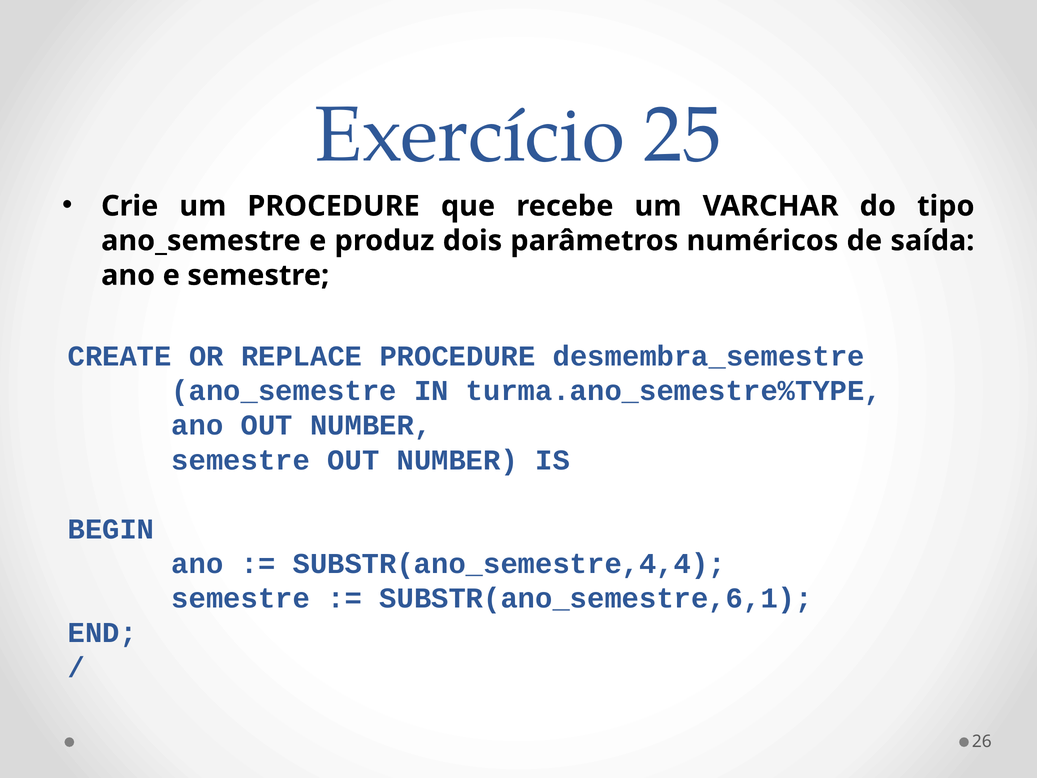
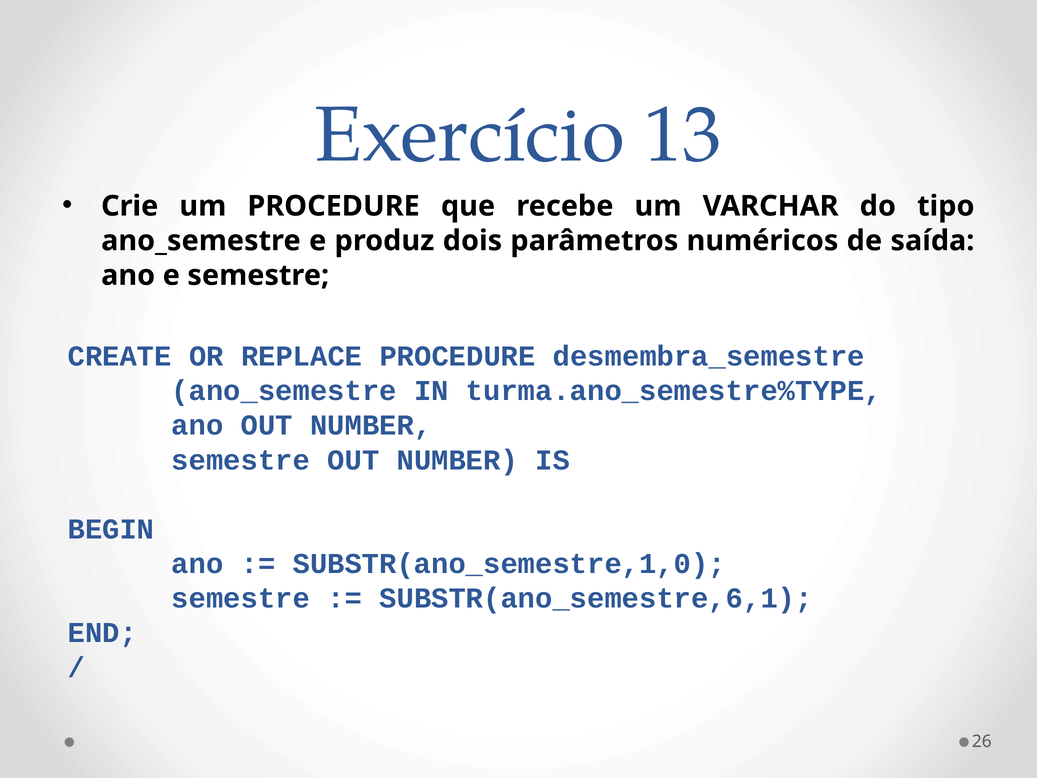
25: 25 -> 13
SUBSTR(ano_semestre,4,4: SUBSTR(ano_semestre,4,4 -> SUBSTR(ano_semestre,1,0
